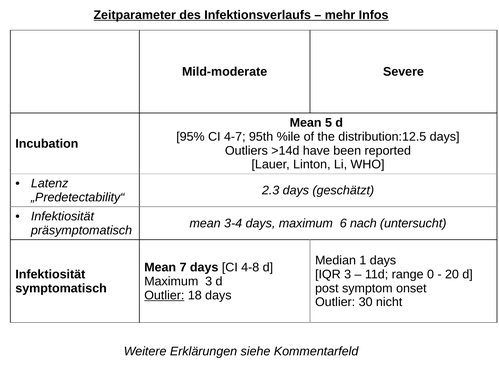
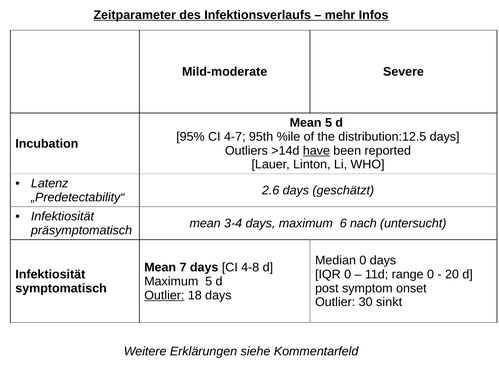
have underline: none -> present
2.3: 2.3 -> 2.6
Median 1: 1 -> 0
IQR 3: 3 -> 0
Maximum 3: 3 -> 5
nicht: nicht -> sinkt
